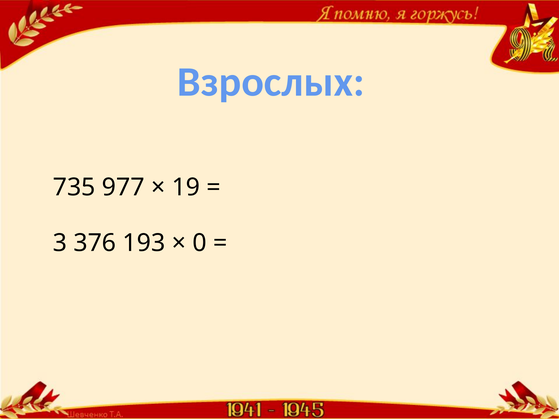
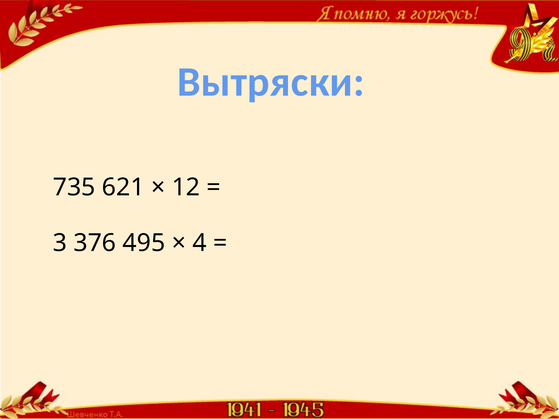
Взрослых: Взрослых -> Вытряски
977: 977 -> 621
19: 19 -> 12
193: 193 -> 495
0: 0 -> 4
